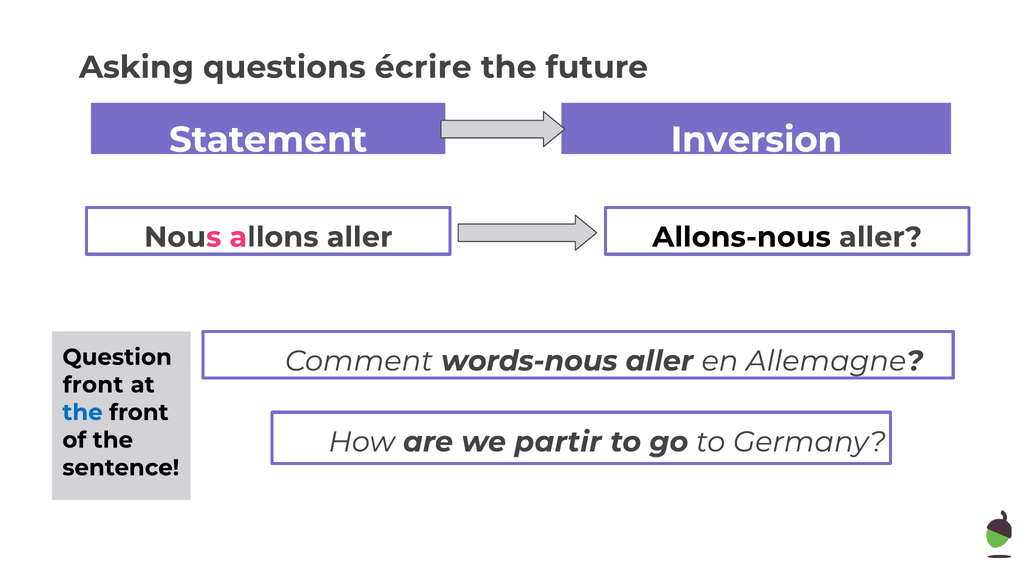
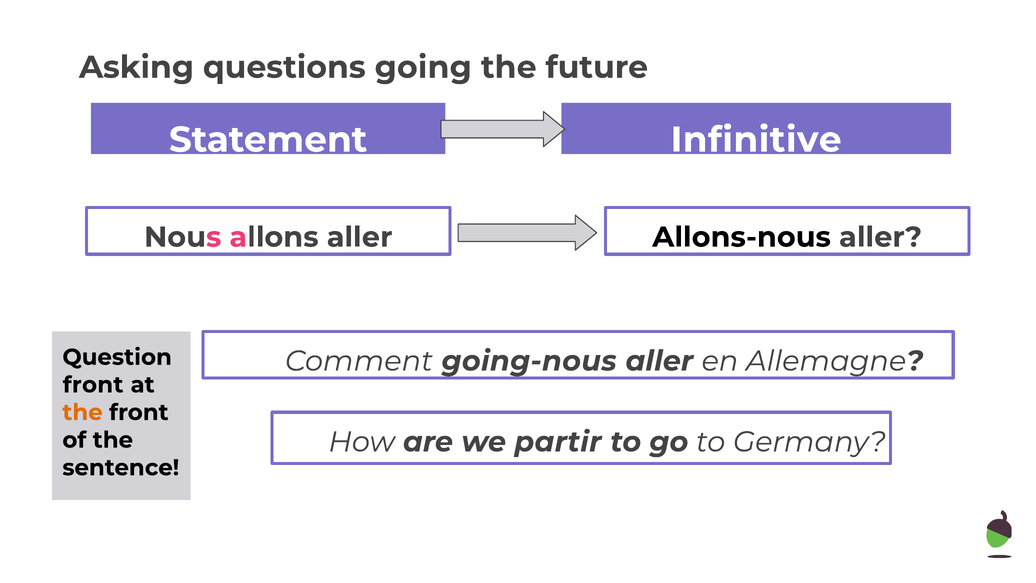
écrire: écrire -> going
Inversion: Inversion -> Infinitive
words-nous: words-nous -> going-nous
the at (83, 412) colour: blue -> orange
